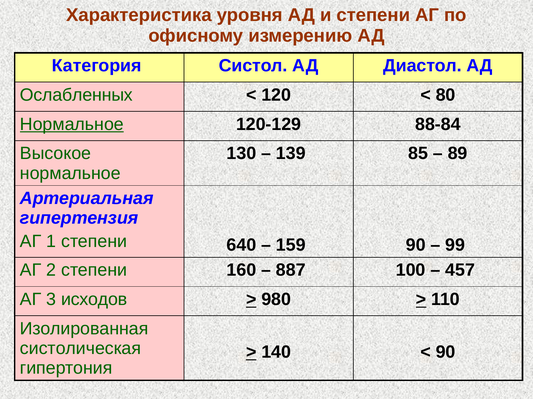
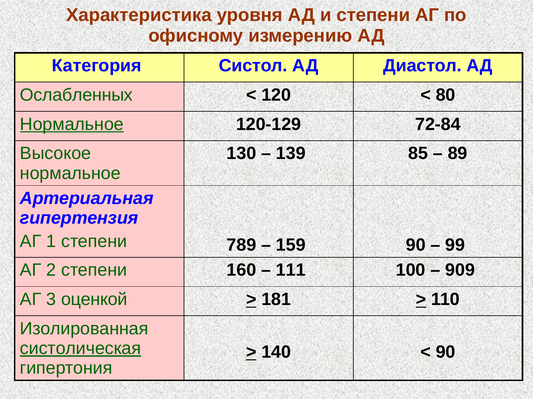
88-84: 88-84 -> 72-84
640: 640 -> 789
887: 887 -> 111
457: 457 -> 909
исходов: исходов -> оценкой
980: 980 -> 181
систолическая underline: none -> present
